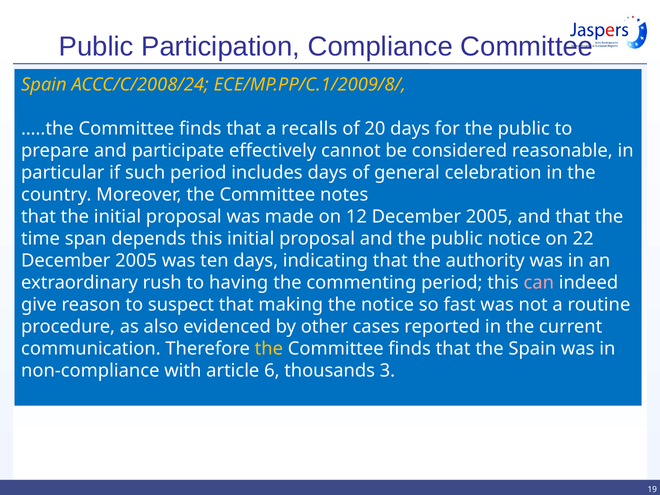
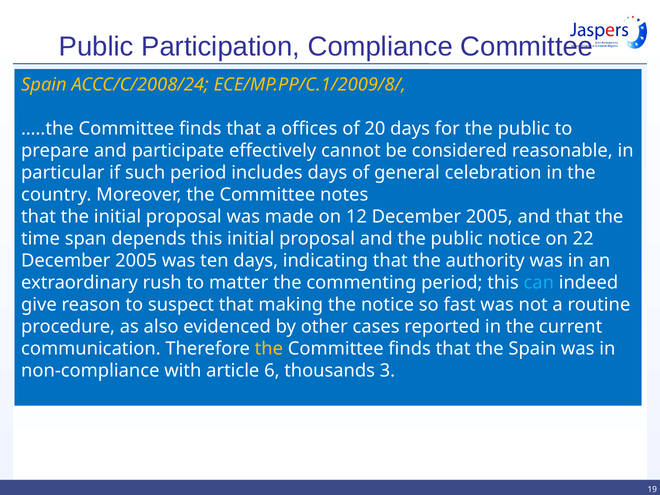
recalls: recalls -> offices
having: having -> matter
can colour: pink -> light blue
